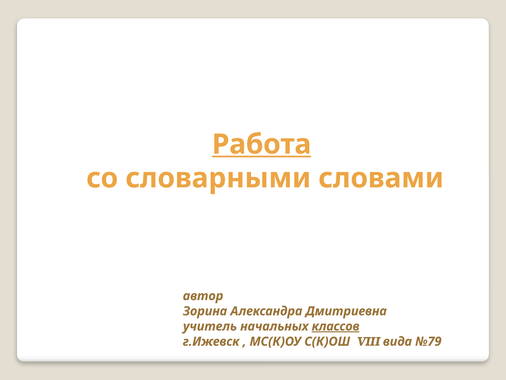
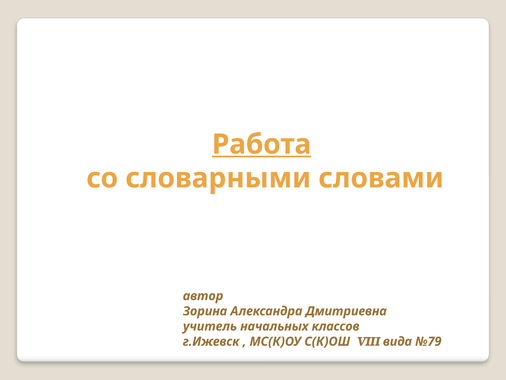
классов underline: present -> none
